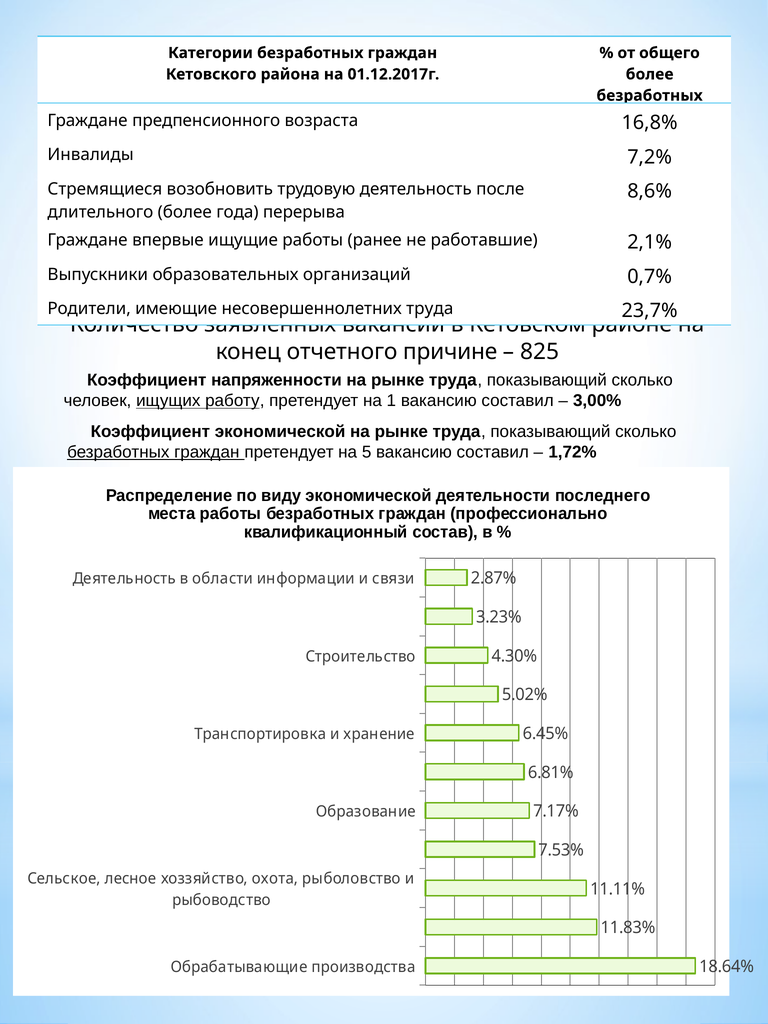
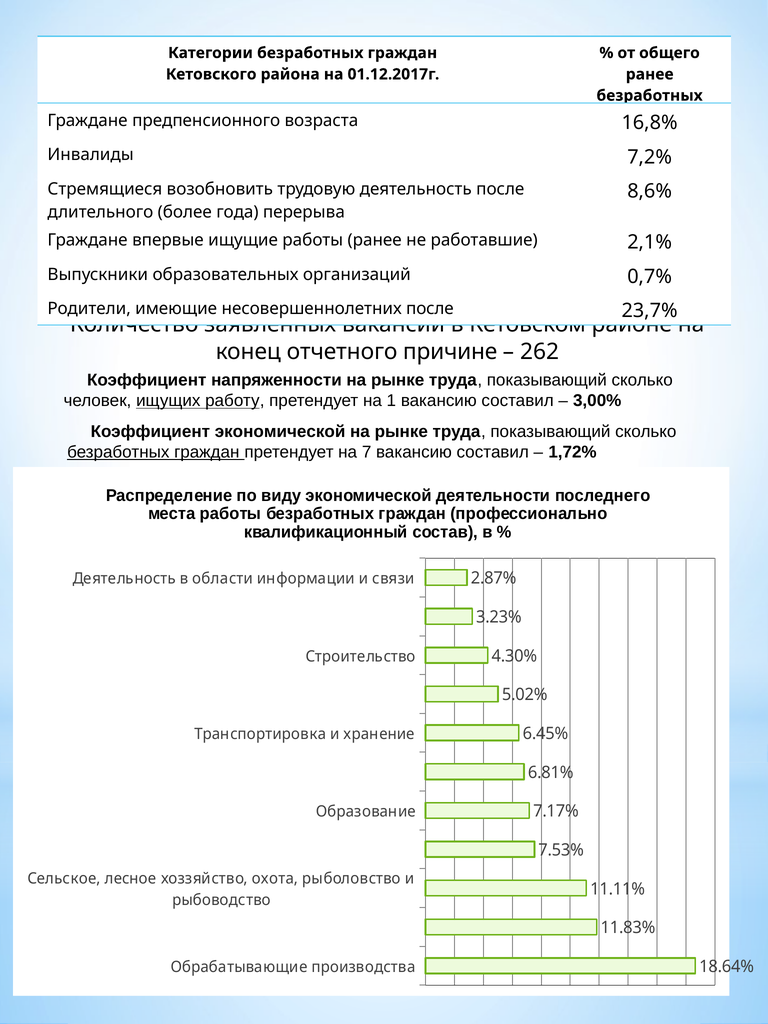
более at (650, 74): более -> ранее
несовершеннолетних труда: труда -> после
825: 825 -> 262
5: 5 -> 7
